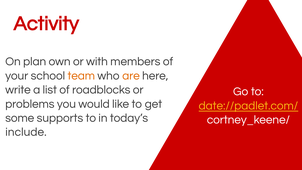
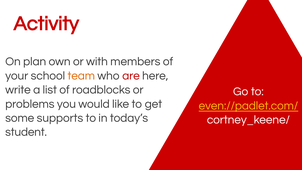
are colour: orange -> red
date://padlet.com/: date://padlet.com/ -> even://padlet.com/
include: include -> student
